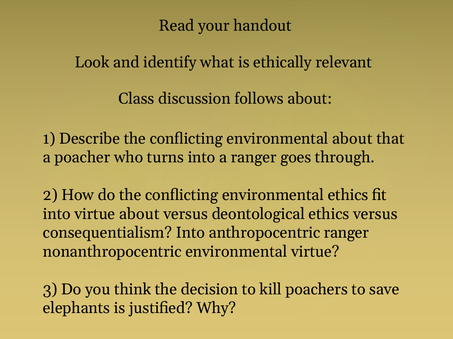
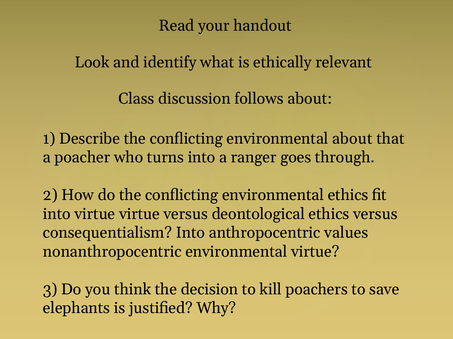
virtue about: about -> virtue
anthropocentric ranger: ranger -> values
